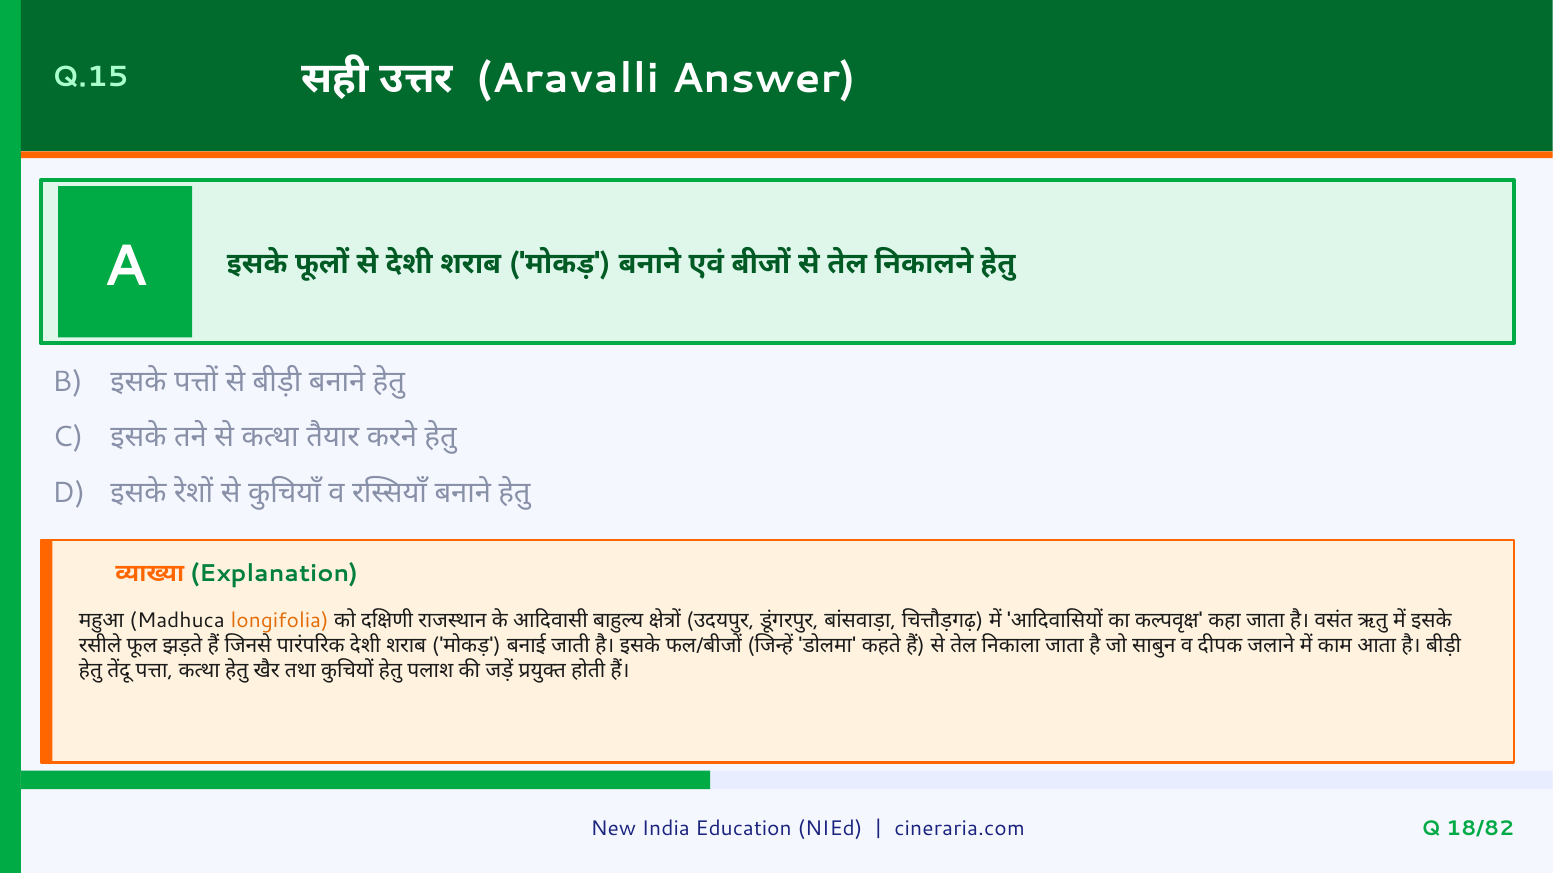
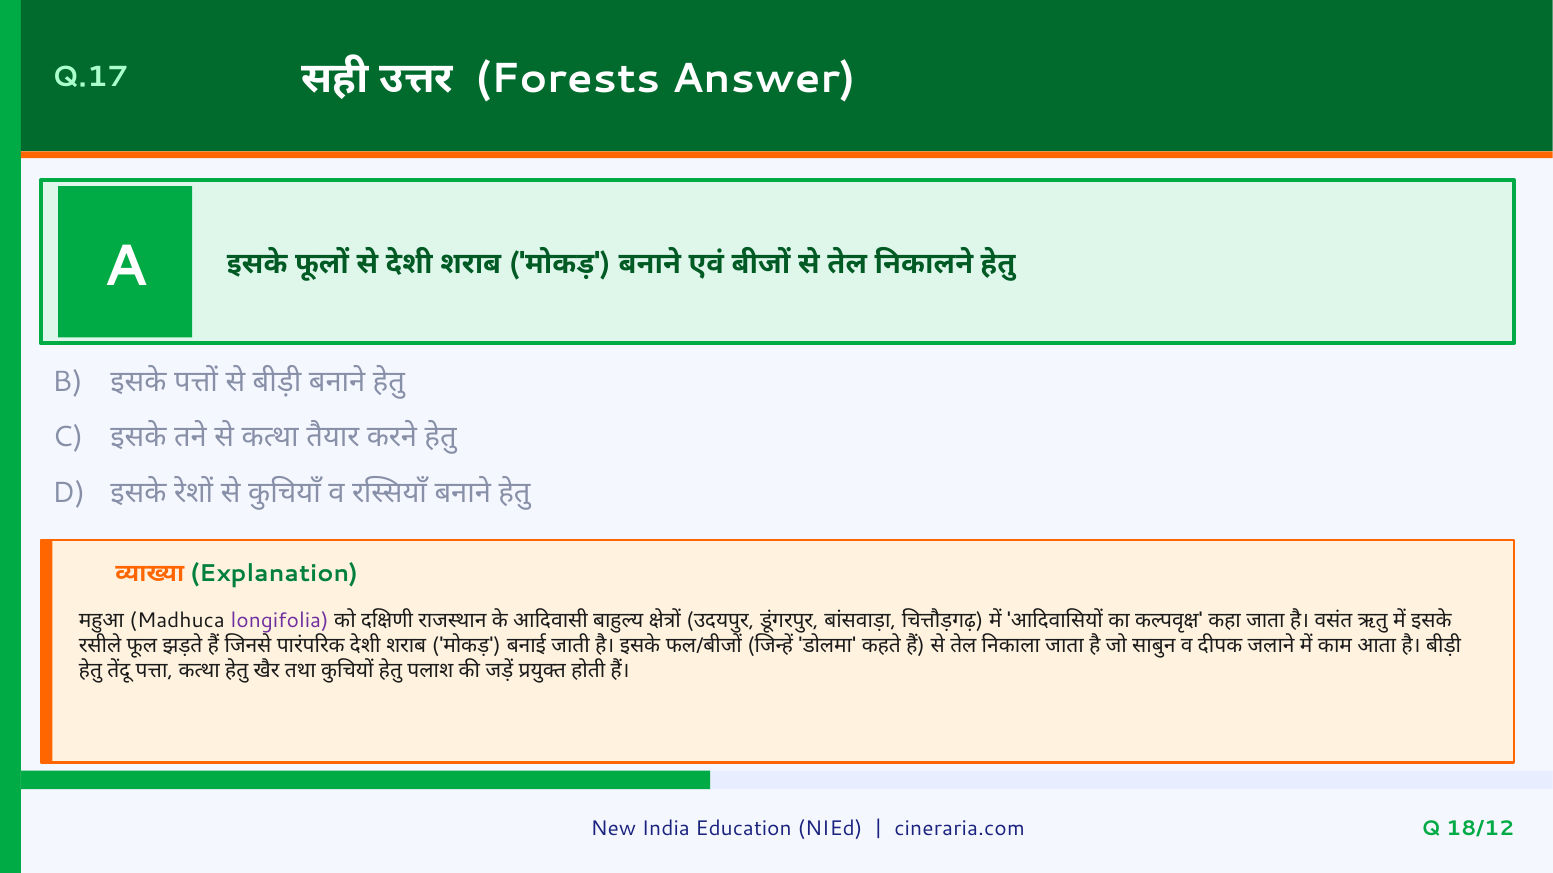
Q.15: Q.15 -> Q.17
Aravalli: Aravalli -> Forests
longifolia colour: orange -> purple
18/82: 18/82 -> 18/12
